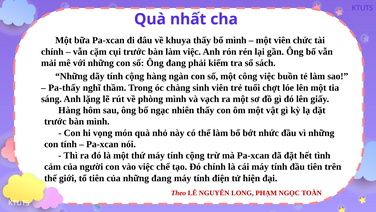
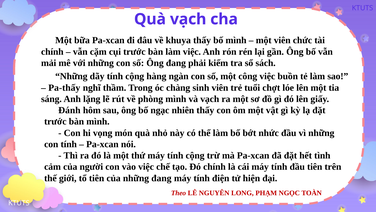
Quà nhất: nhất -> vạch
Hàng at (69, 110): Hàng -> Đánh
